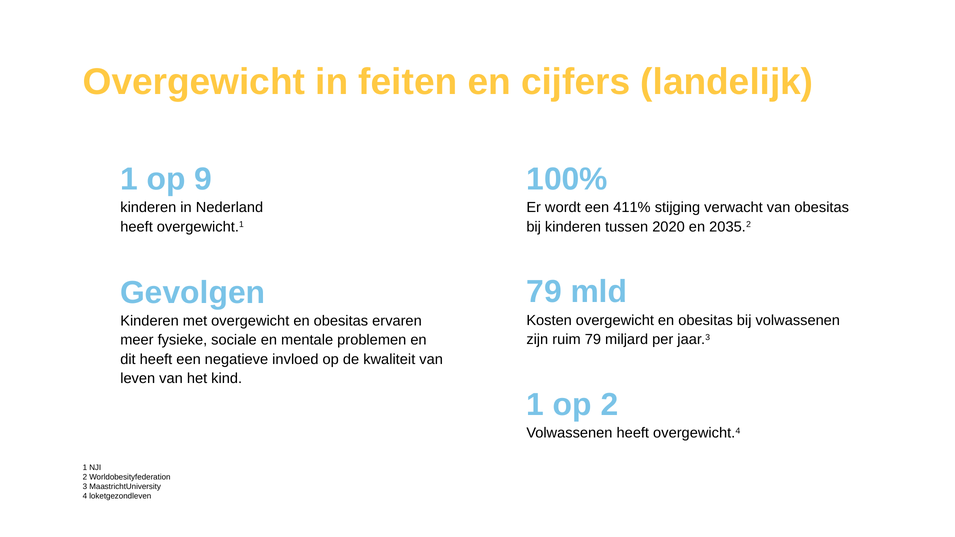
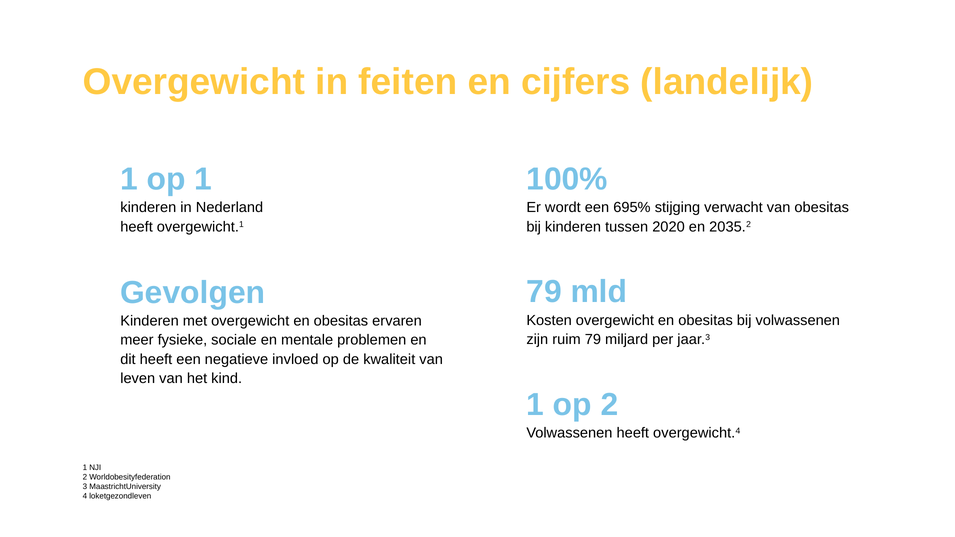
op 9: 9 -> 1
411%: 411% -> 695%
